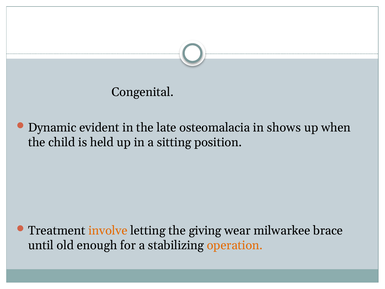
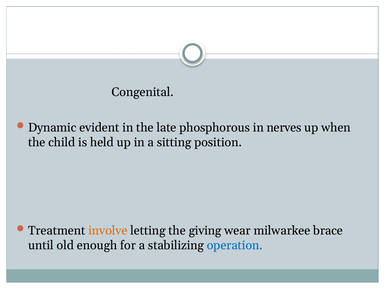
osteomalacia: osteomalacia -> phosphorous
shows: shows -> nerves
operation colour: orange -> blue
